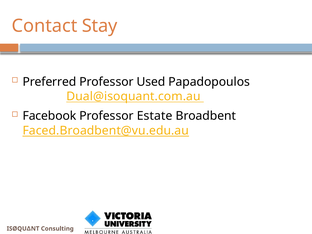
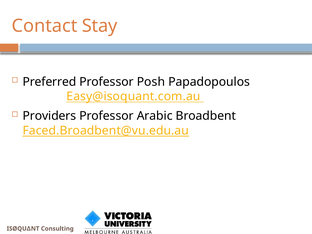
Used: Used -> Posh
Dual@isoquant.com.au: Dual@isoquant.com.au -> Easy@isoquant.com.au
Facebook: Facebook -> Providers
Estate: Estate -> Arabic
